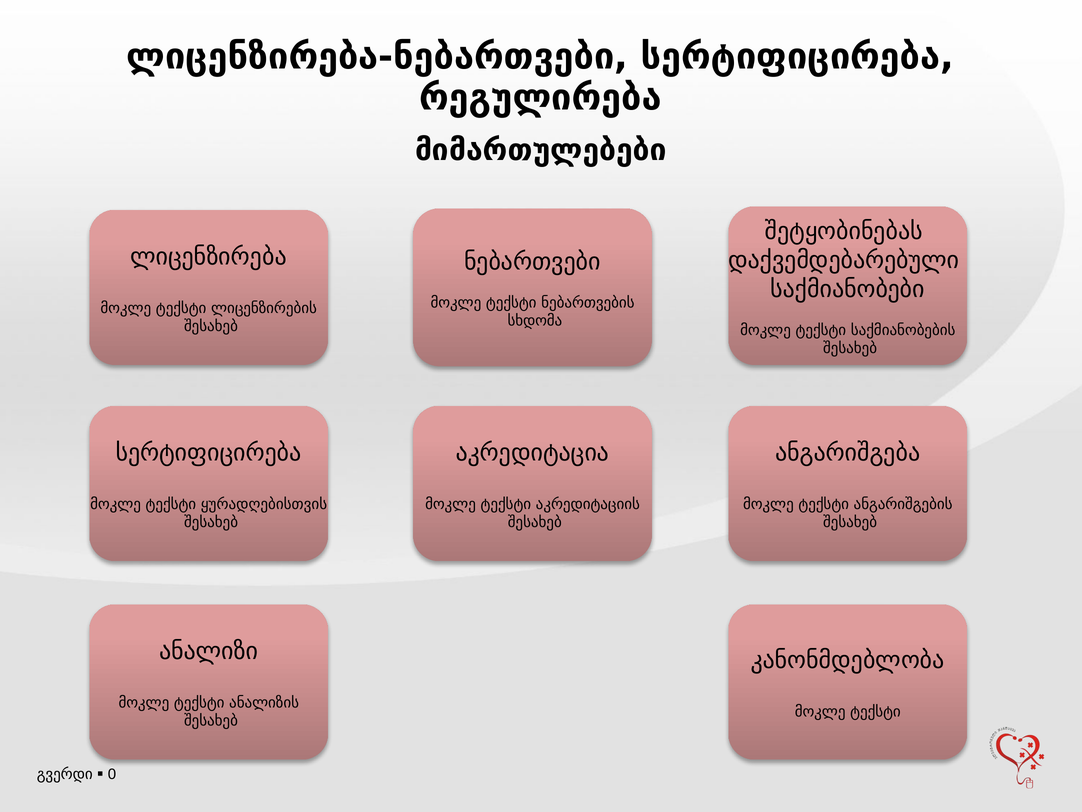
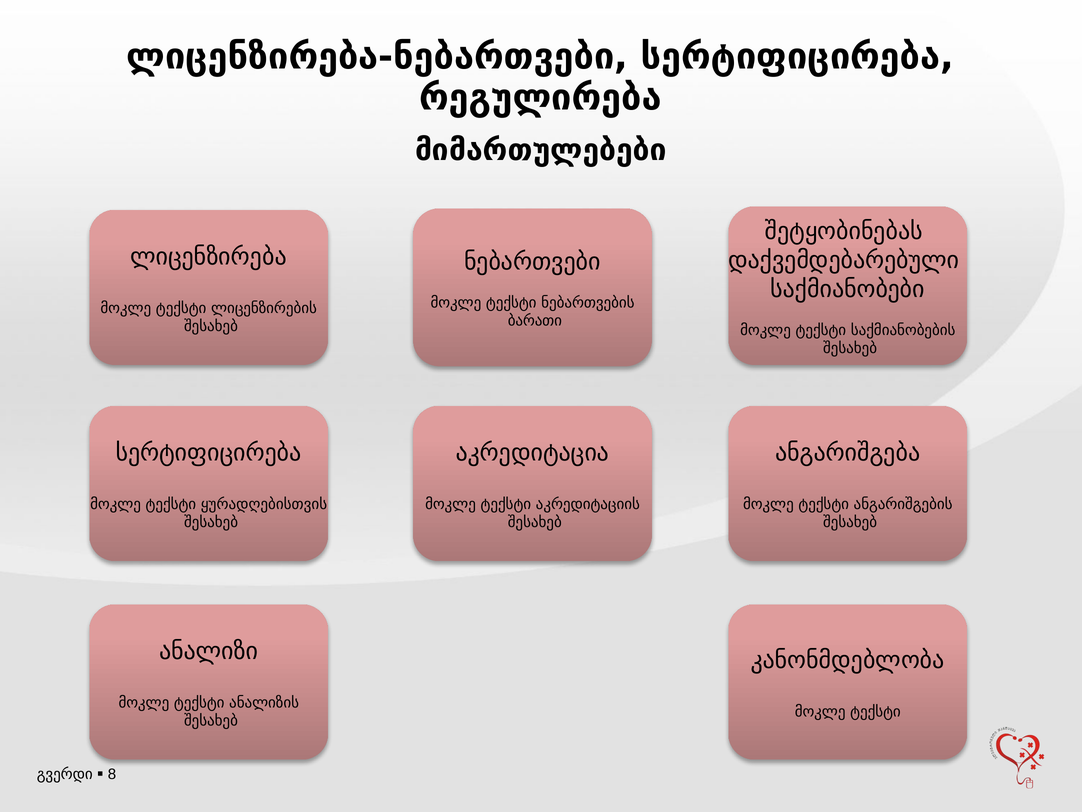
სხდომა: სხდომა -> ბარათი
0: 0 -> 8
